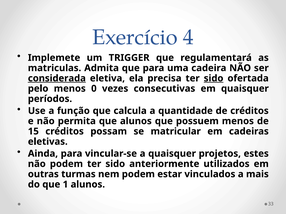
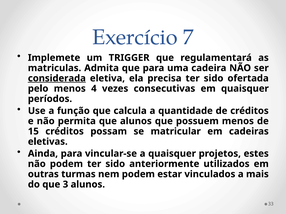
4: 4 -> 7
sido at (214, 78) underline: present -> none
0: 0 -> 4
1: 1 -> 3
